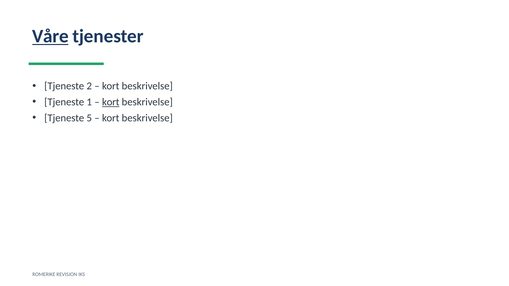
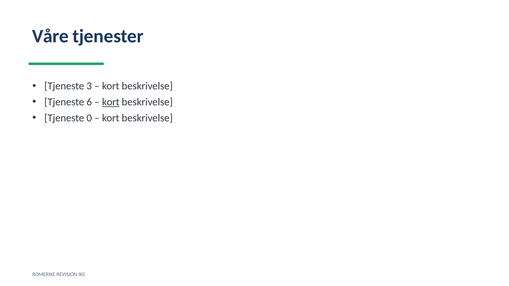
Våre underline: present -> none
2: 2 -> 3
1: 1 -> 6
5: 5 -> 0
